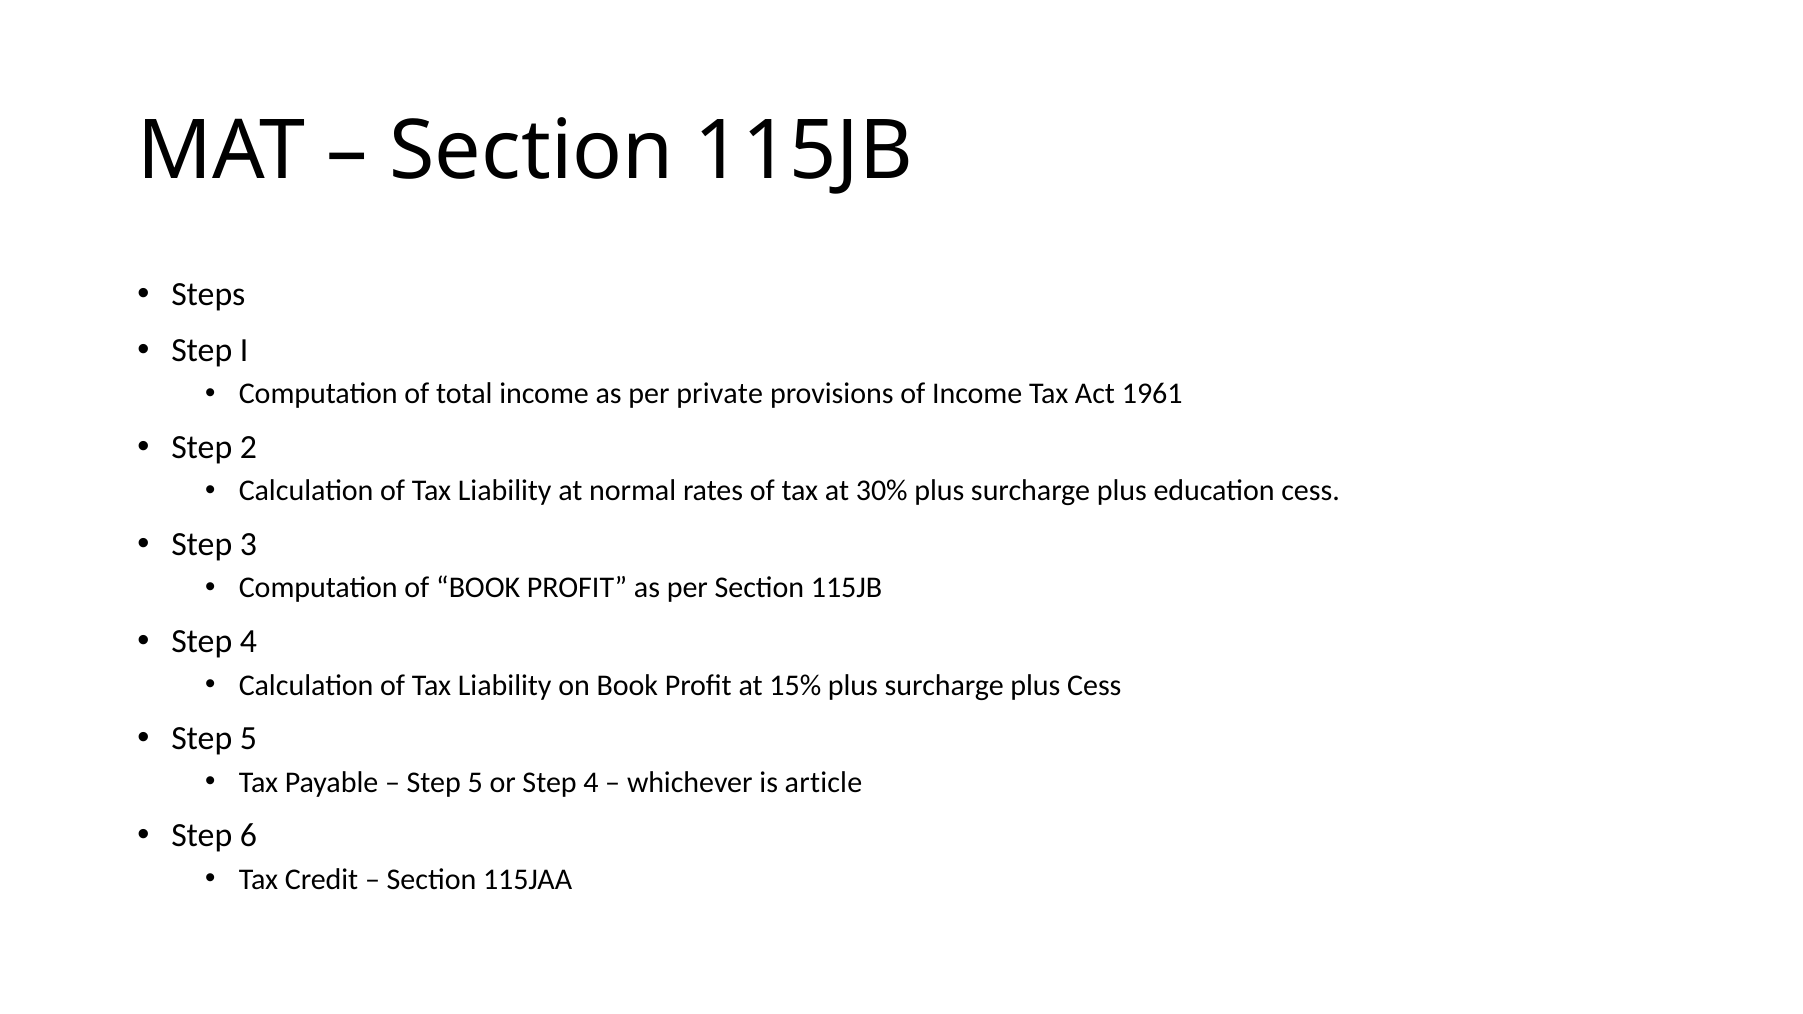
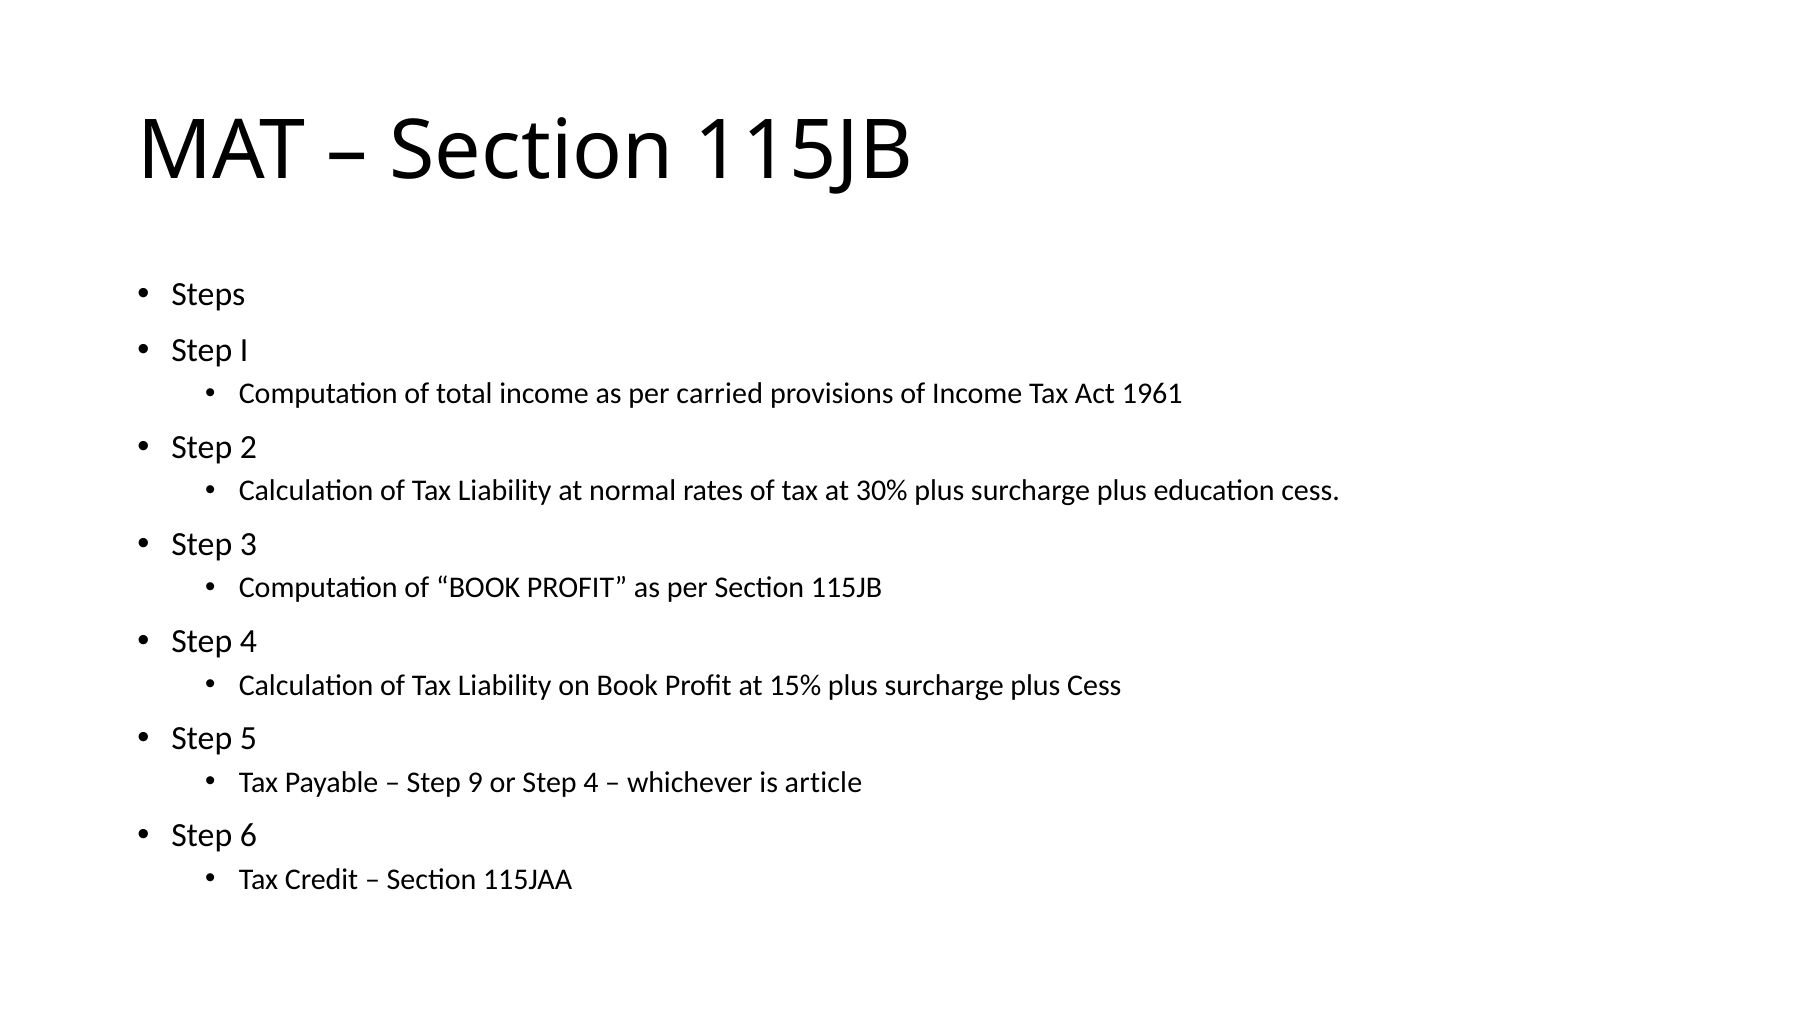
private: private -> carried
5 at (475, 782): 5 -> 9
